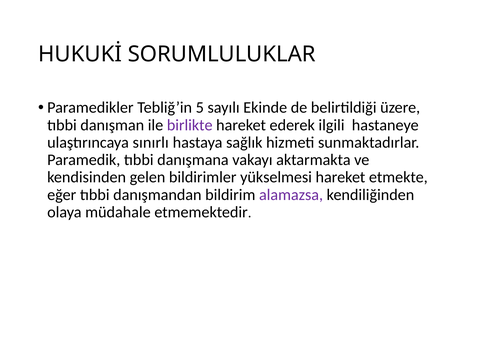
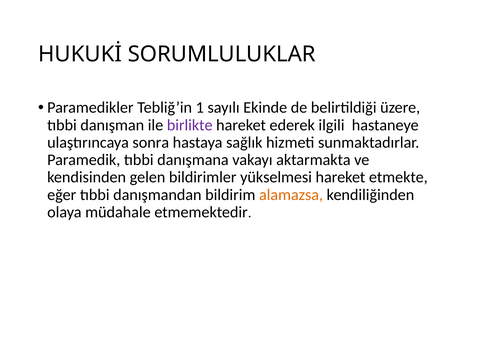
5: 5 -> 1
sınırlı: sınırlı -> sonra
alamazsa colour: purple -> orange
